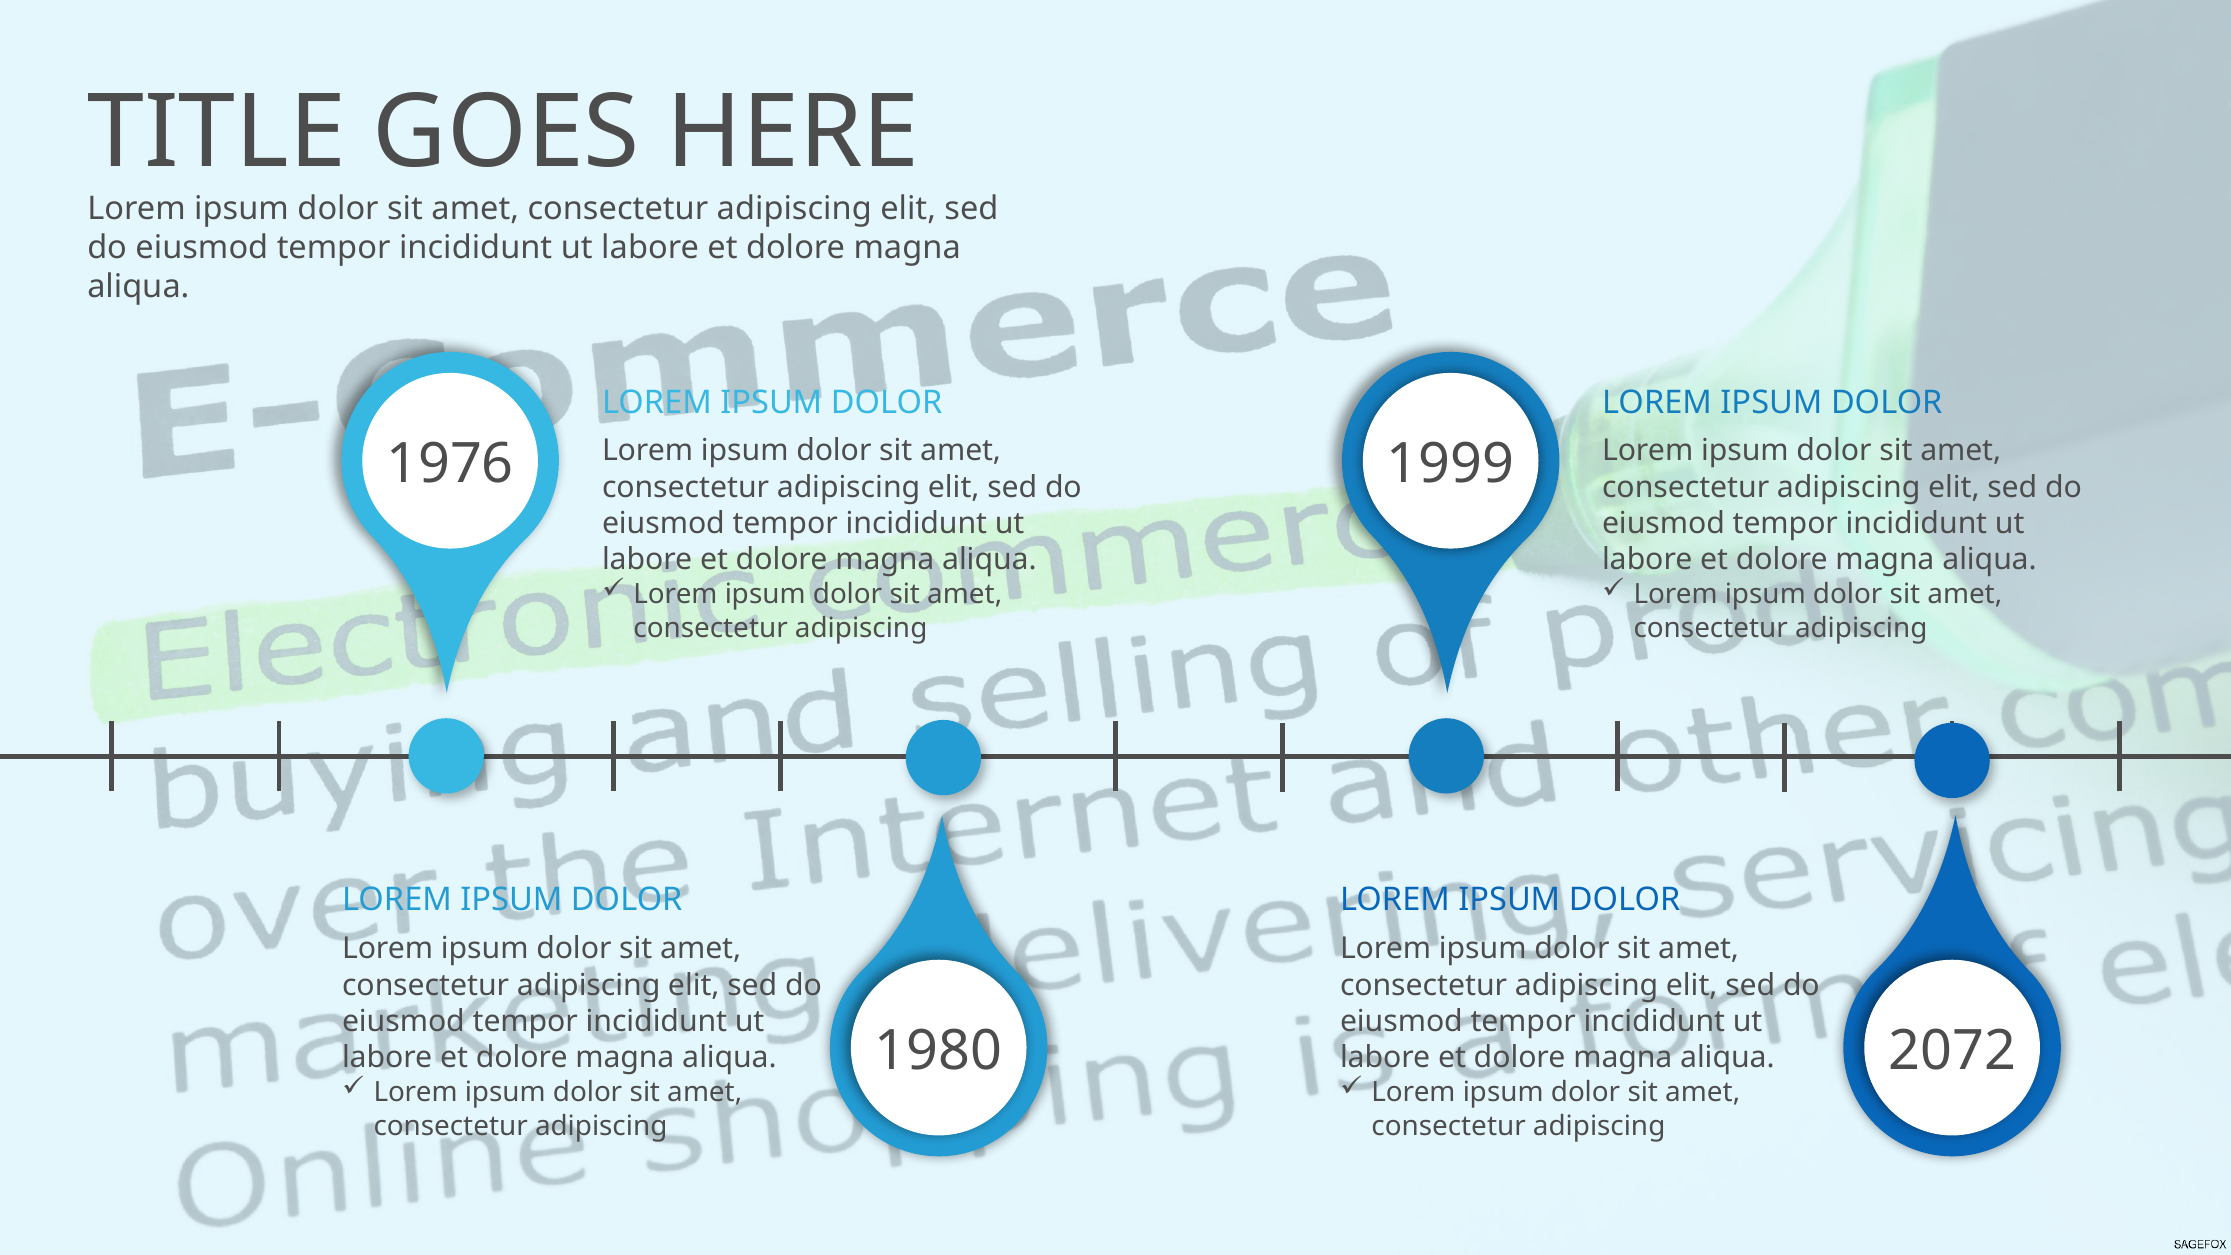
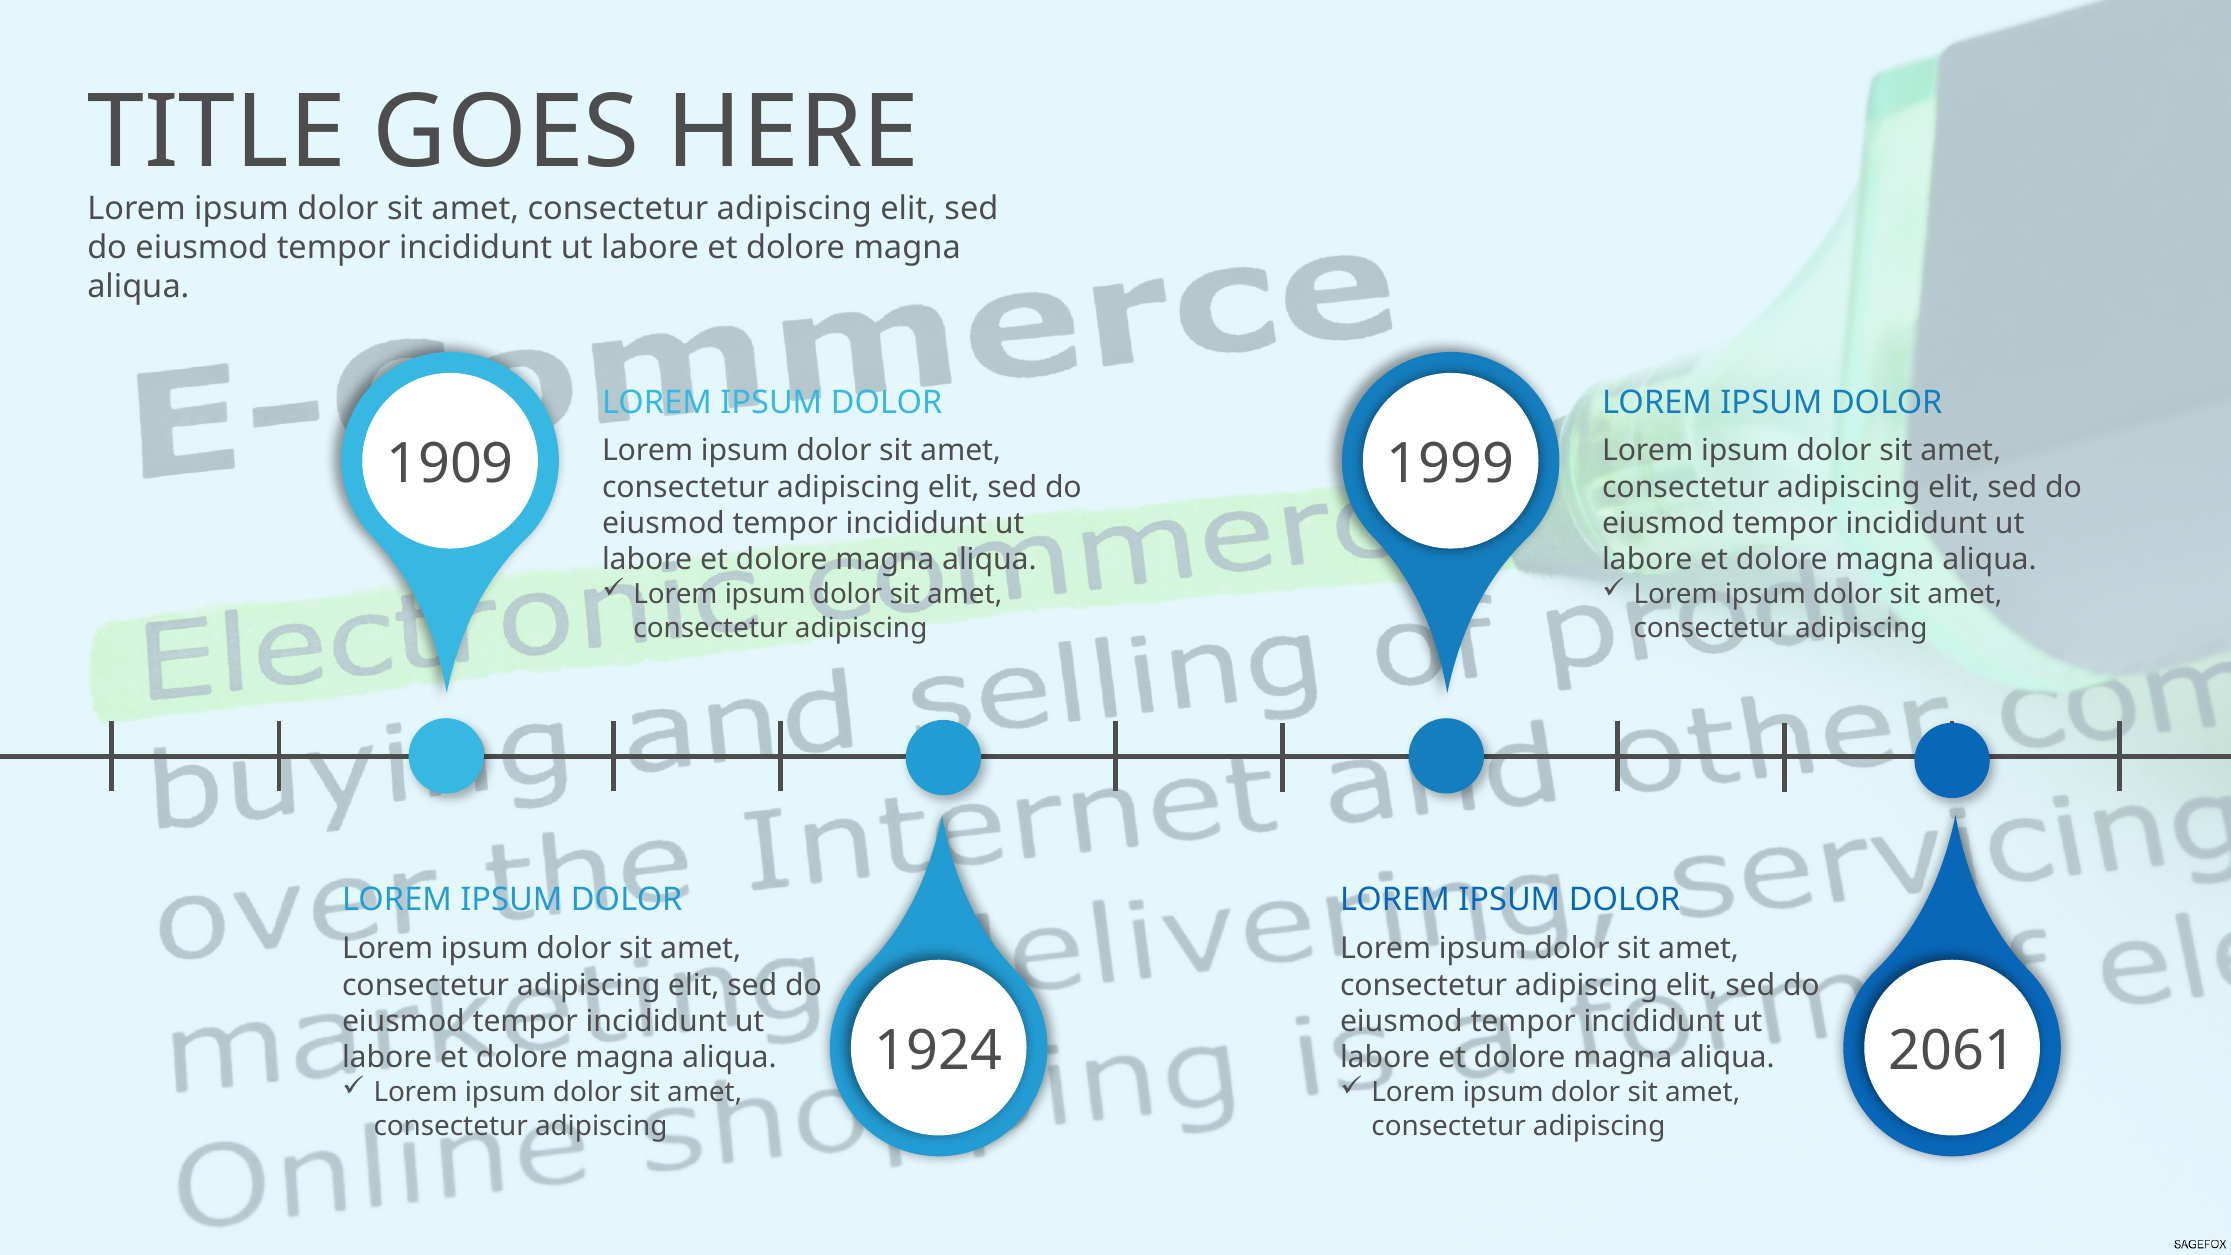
1976: 1976 -> 1909
1980: 1980 -> 1924
2072: 2072 -> 2061
